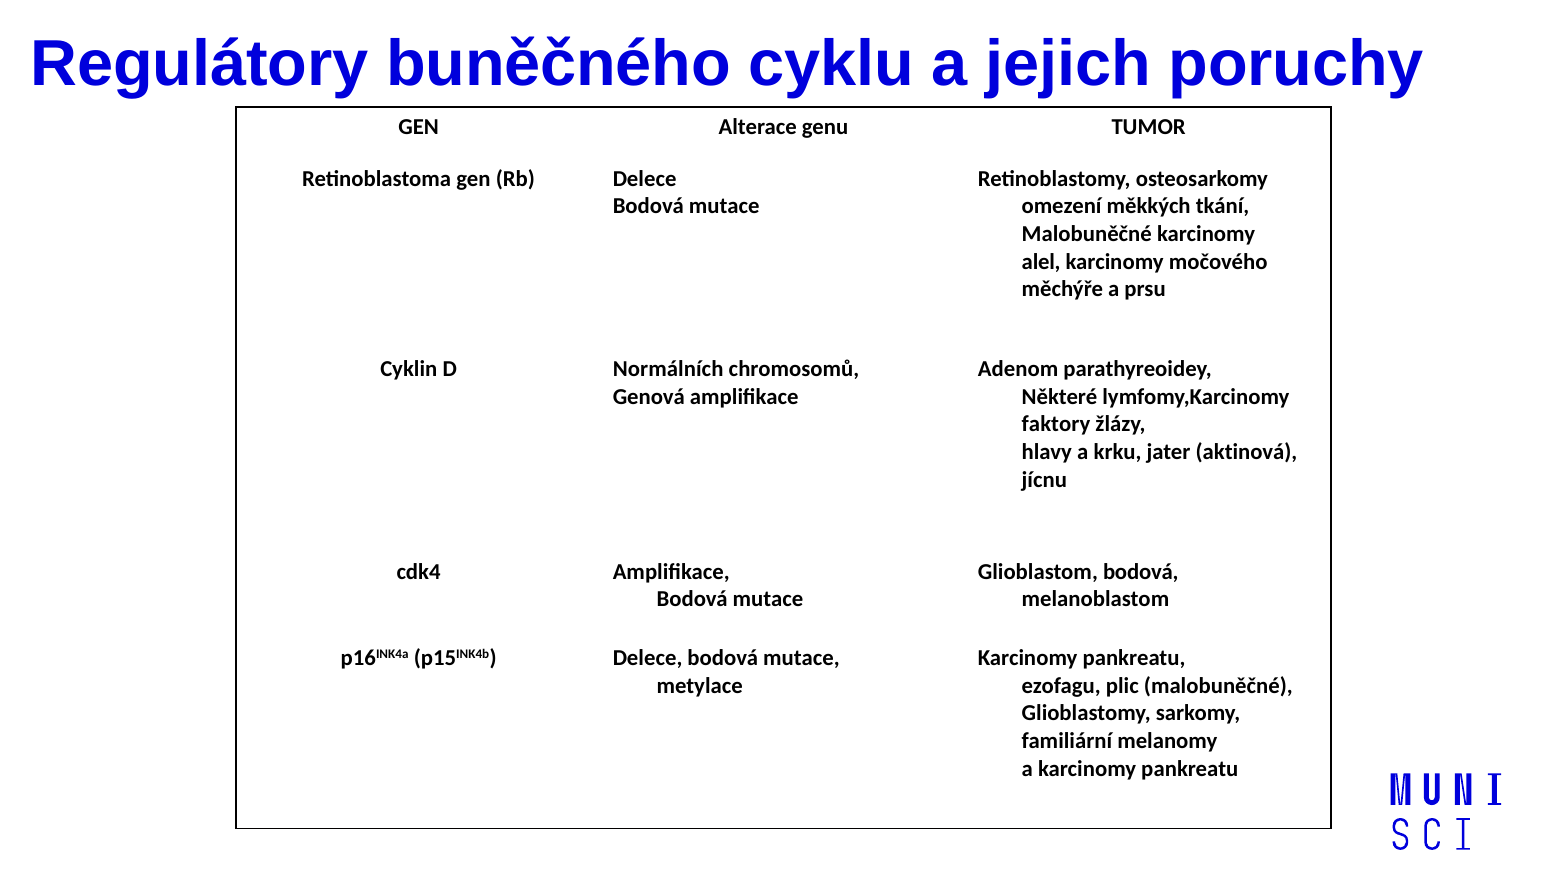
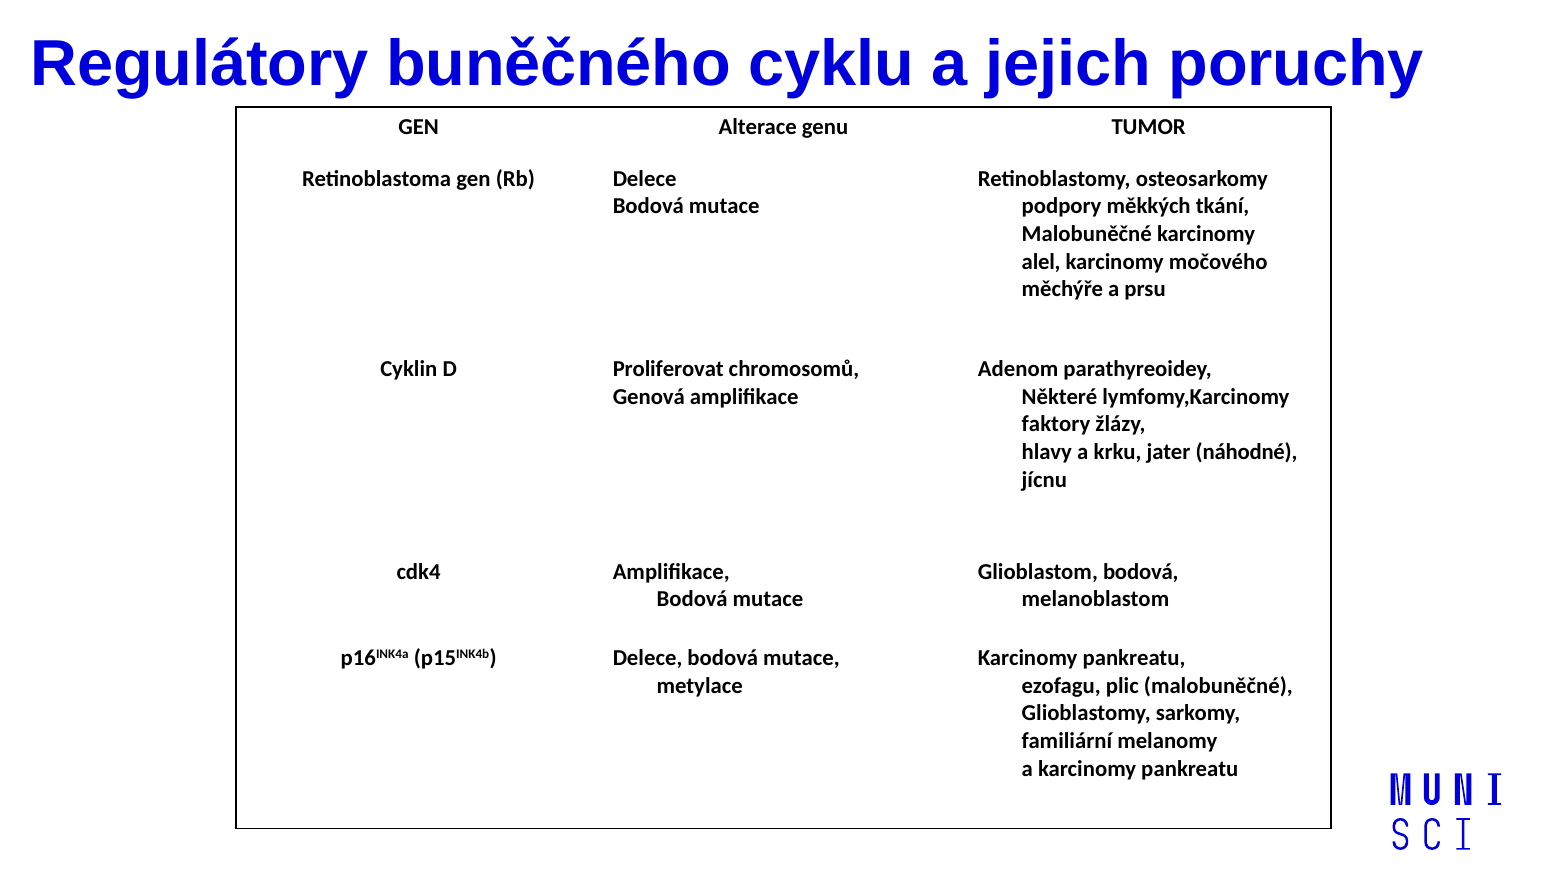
omezení: omezení -> podpory
Normálních: Normálních -> Proliferovat
aktinová: aktinová -> náhodné
